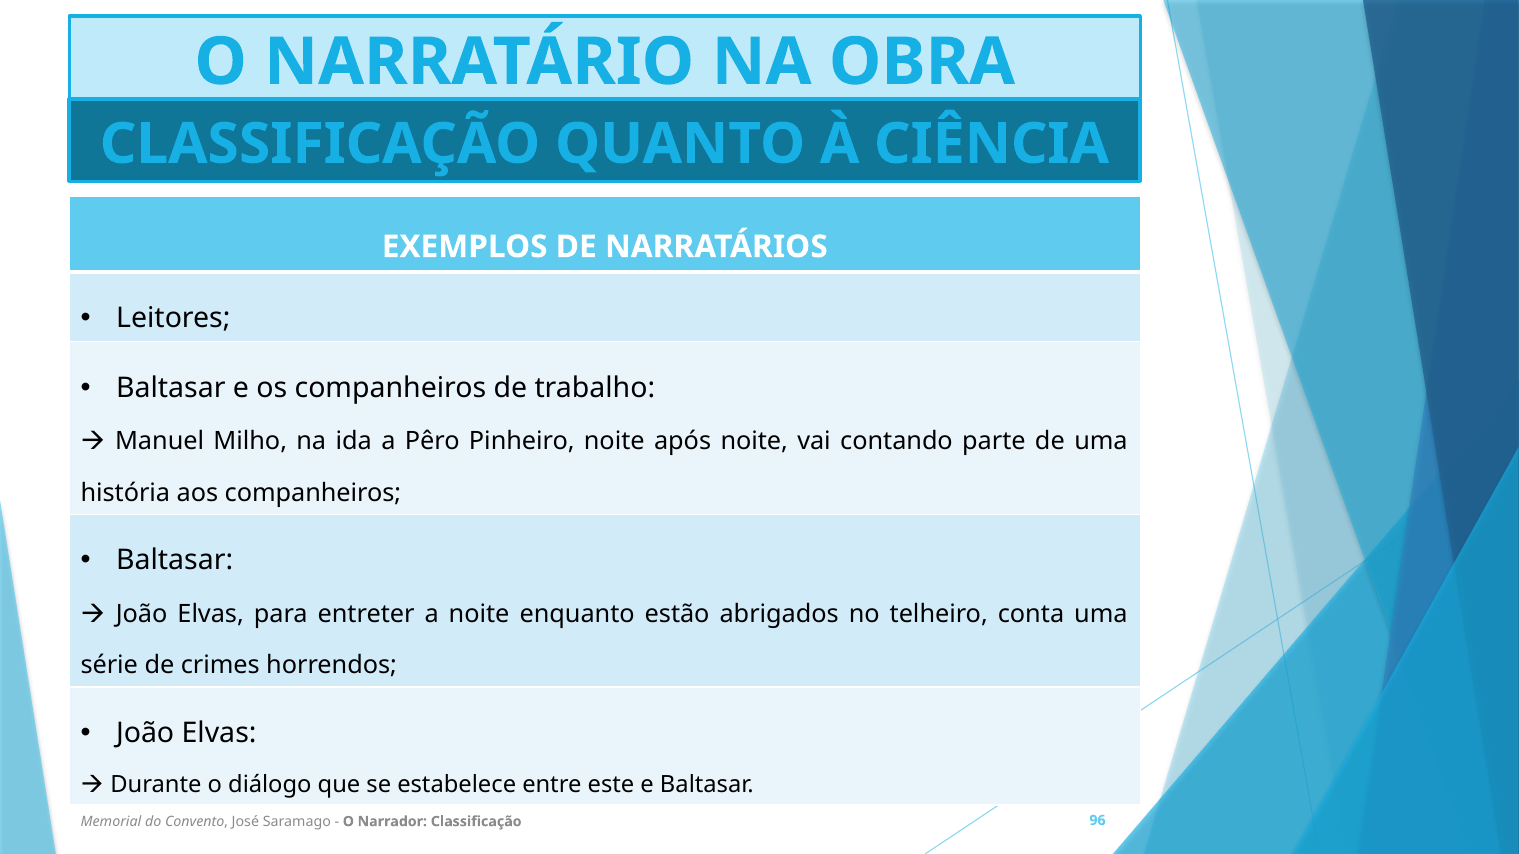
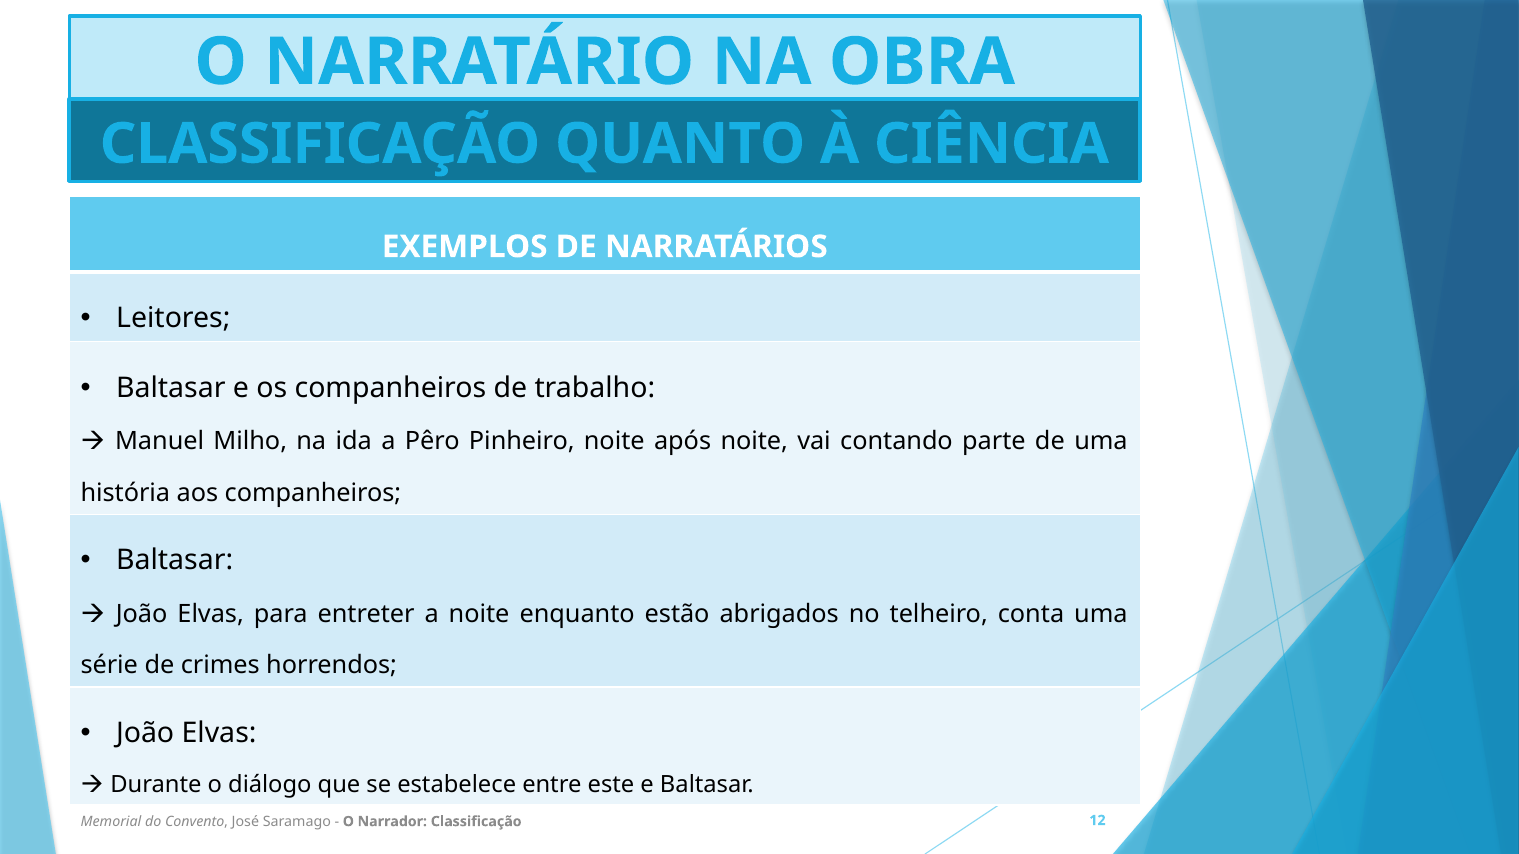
96: 96 -> 12
